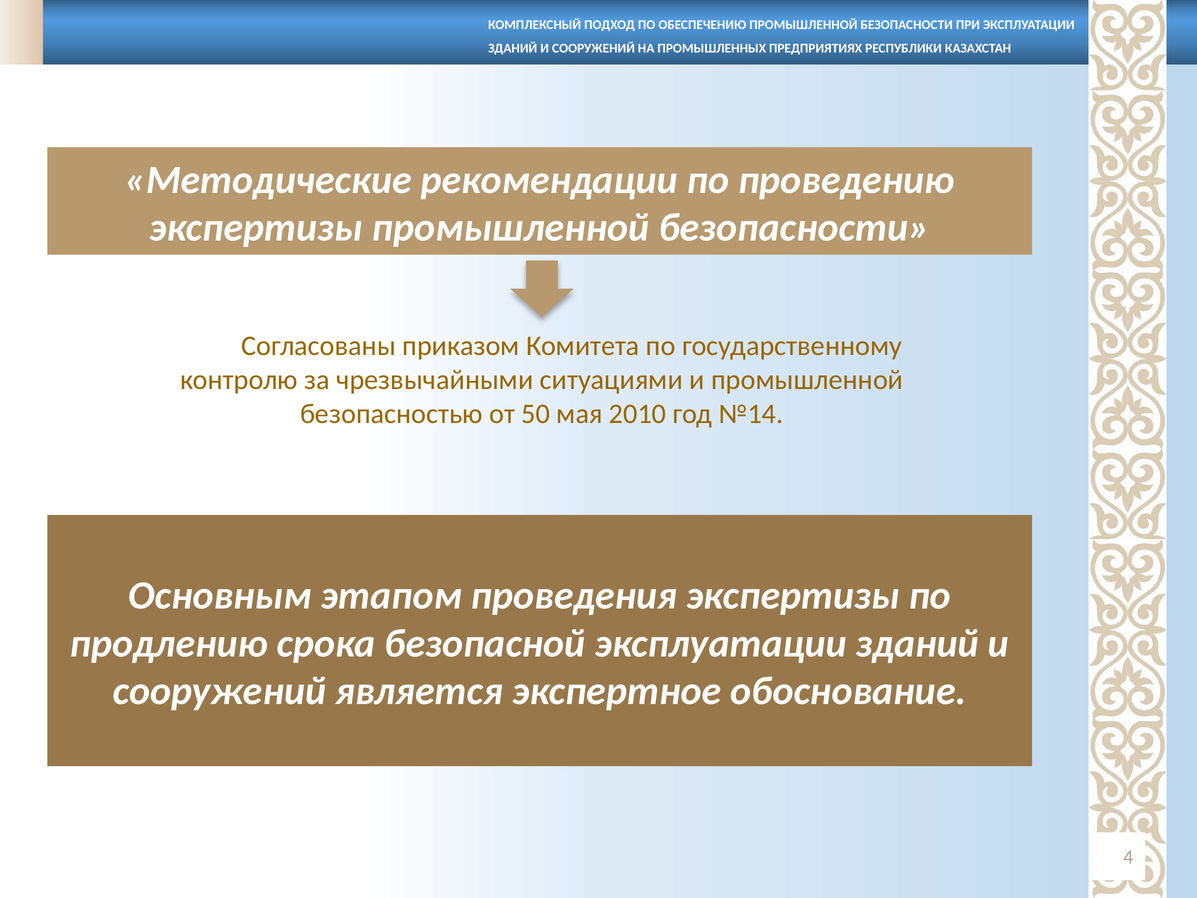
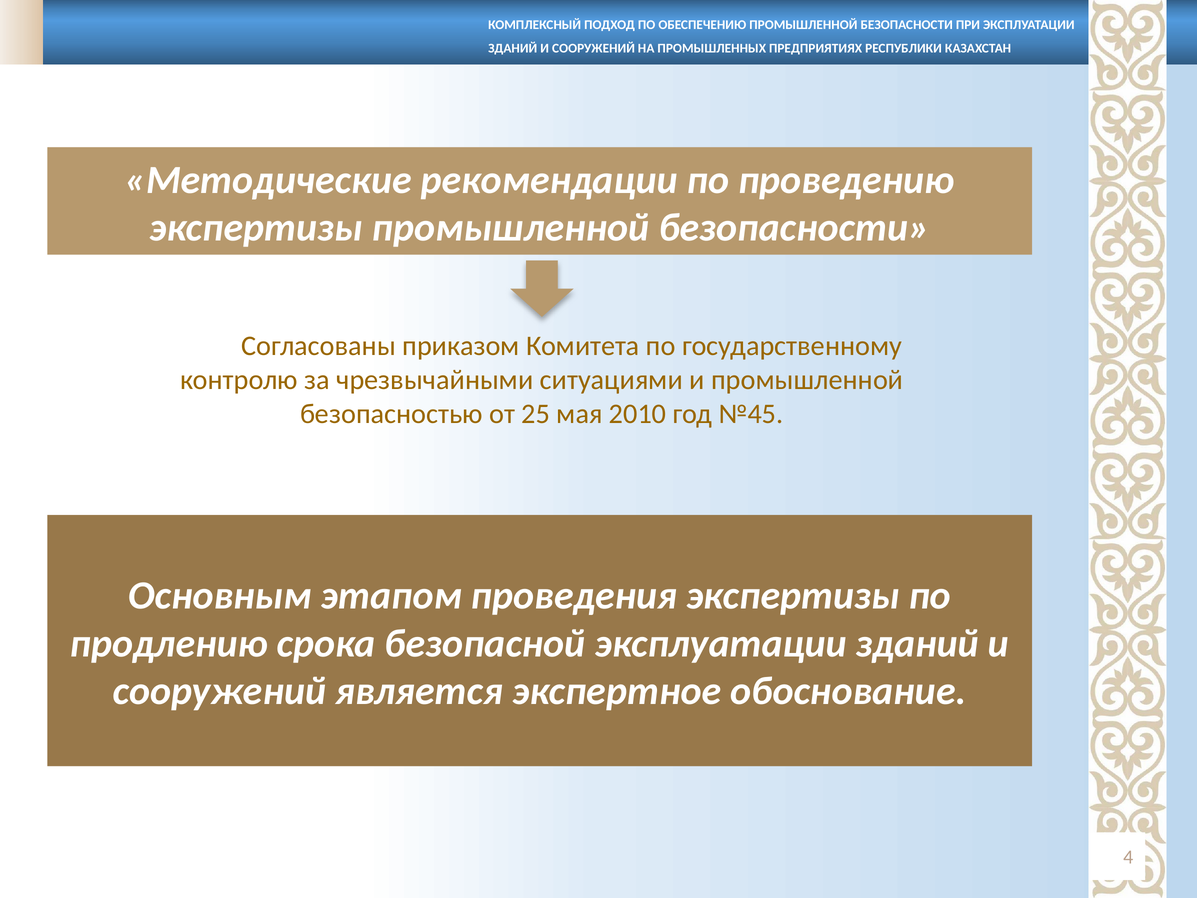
50: 50 -> 25
№14: №14 -> №45
